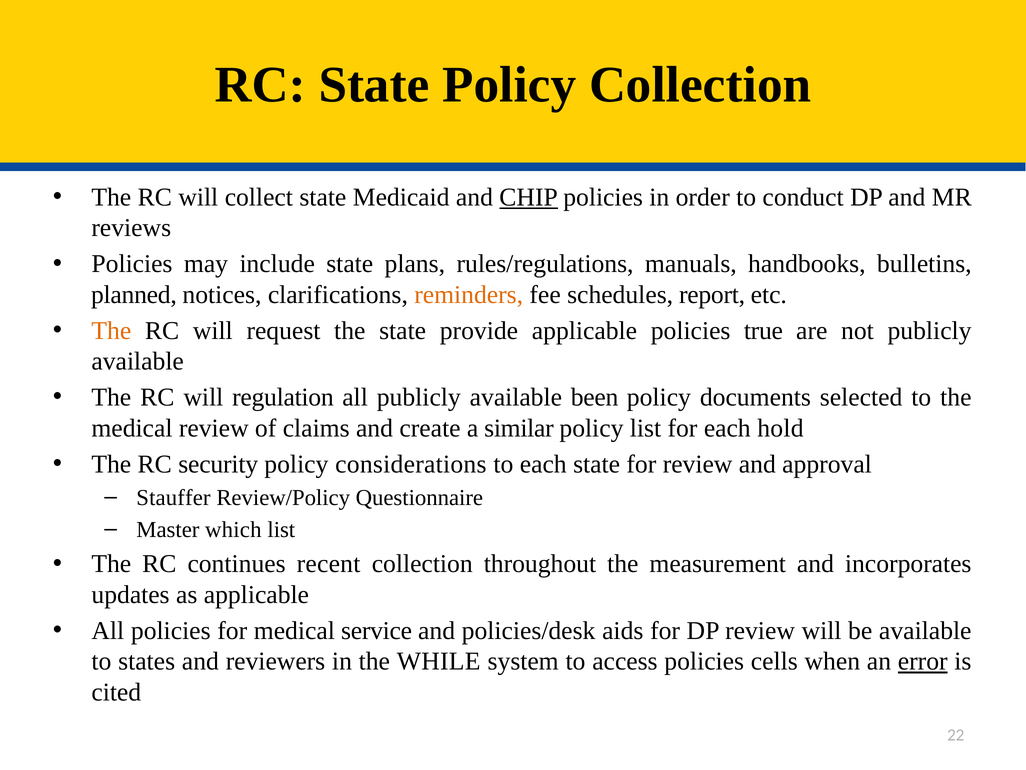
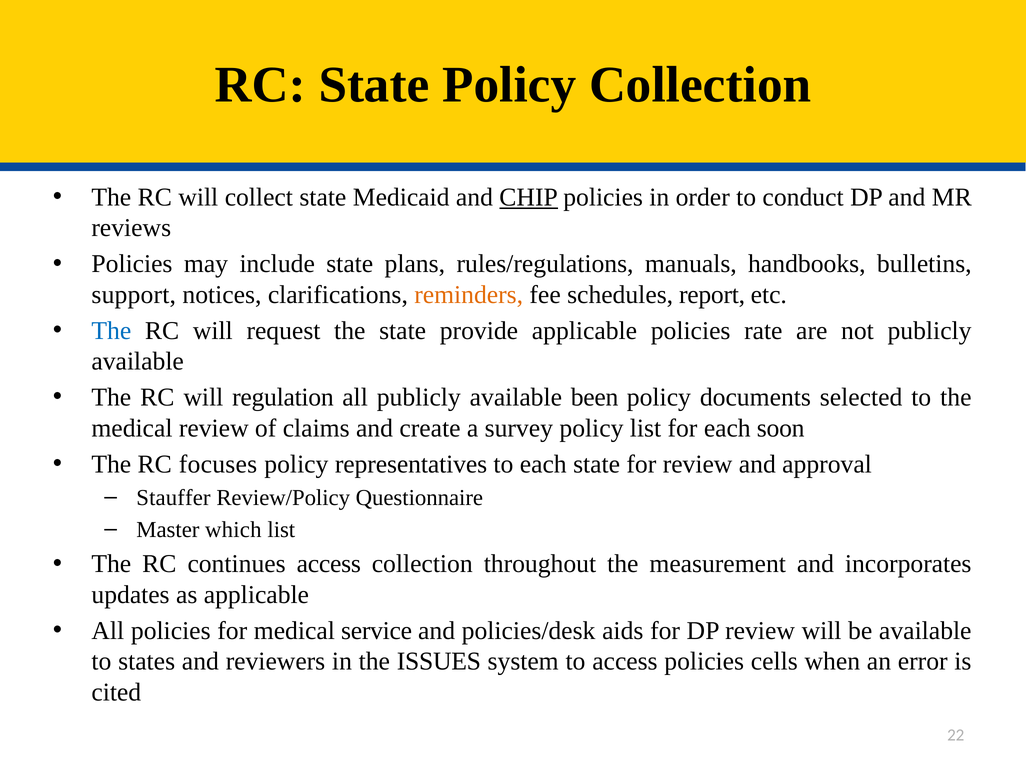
planned: planned -> support
The at (111, 330) colour: orange -> blue
true: true -> rate
similar: similar -> survey
hold: hold -> soon
security: security -> focuses
considerations: considerations -> representatives
continues recent: recent -> access
WHILE: WHILE -> ISSUES
error underline: present -> none
